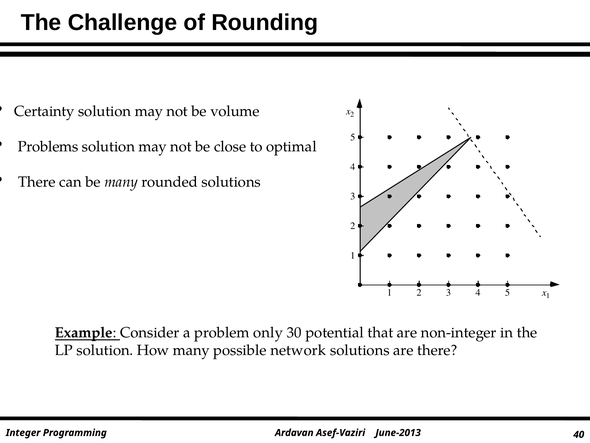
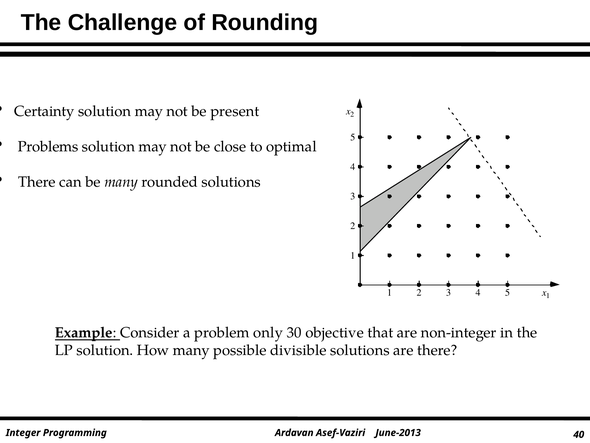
volume: volume -> present
potential: potential -> objective
network: network -> divisible
